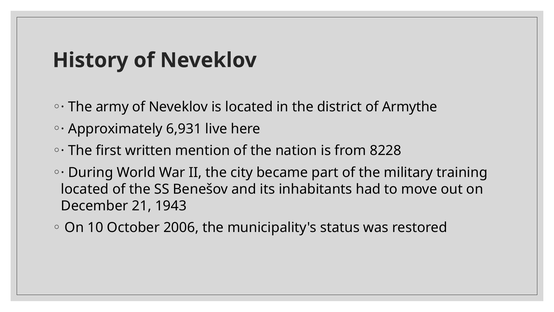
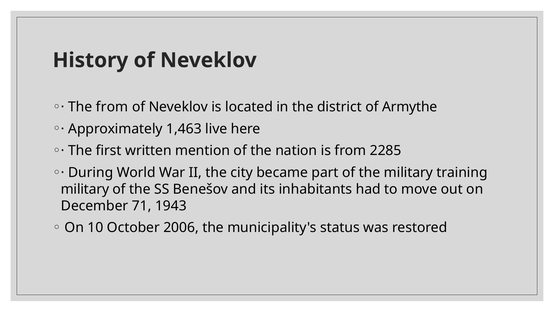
The army: army -> from
6,931: 6,931 -> 1,463
8228: 8228 -> 2285
located at (85, 189): located -> military
21: 21 -> 71
